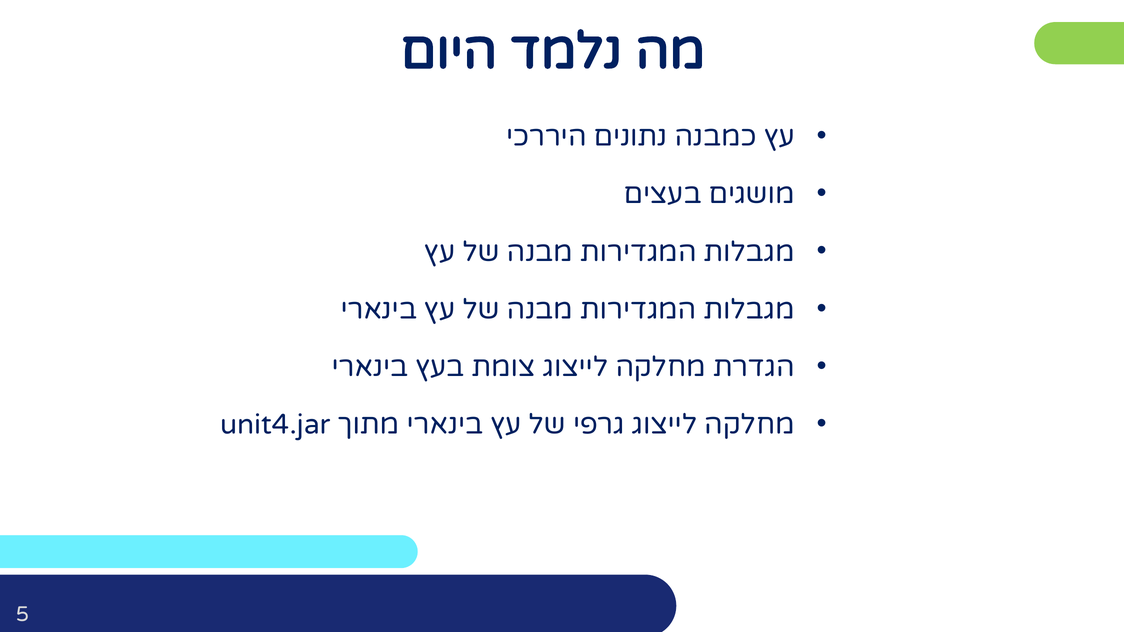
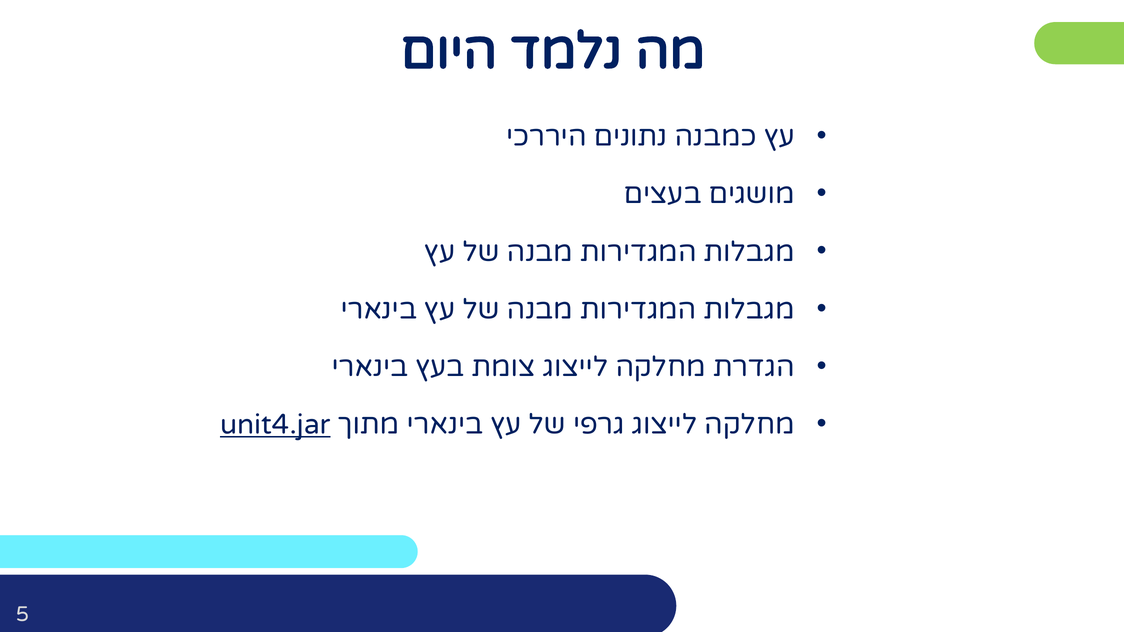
unit4.jar underline: none -> present
